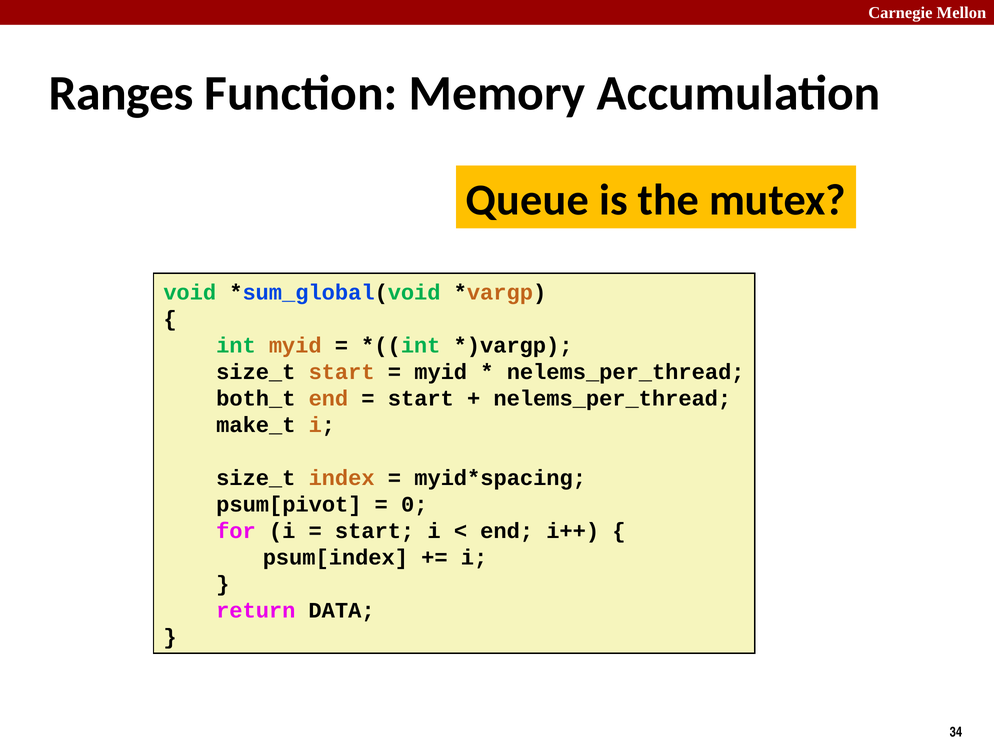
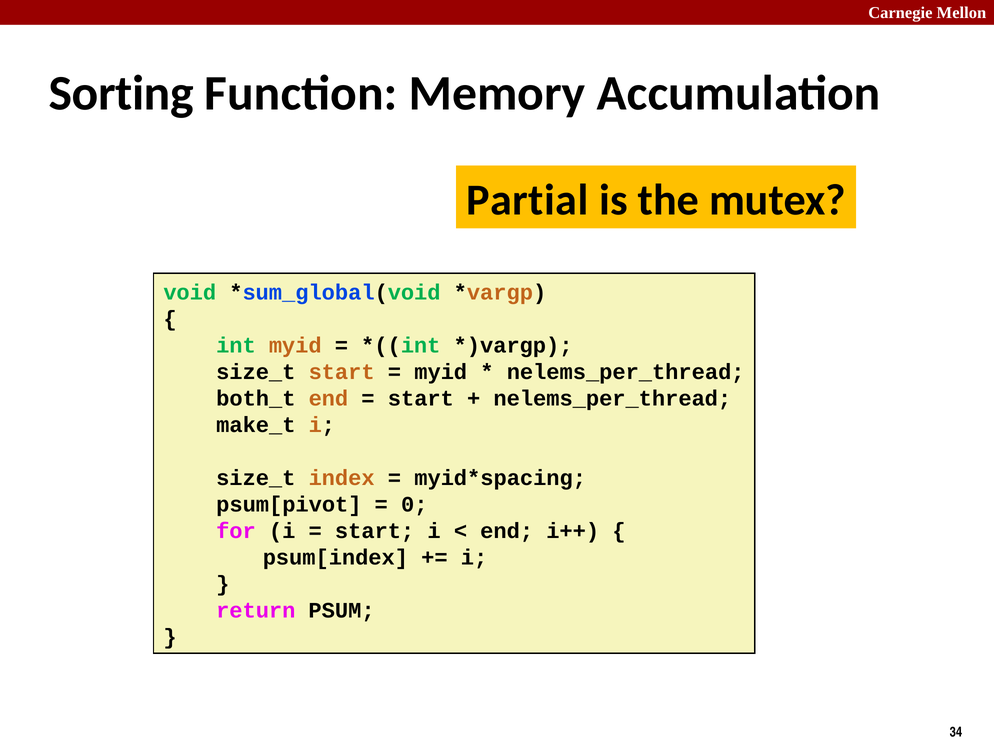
Ranges: Ranges -> Sorting
Queue: Queue -> Partial
DATA: DATA -> PSUM
